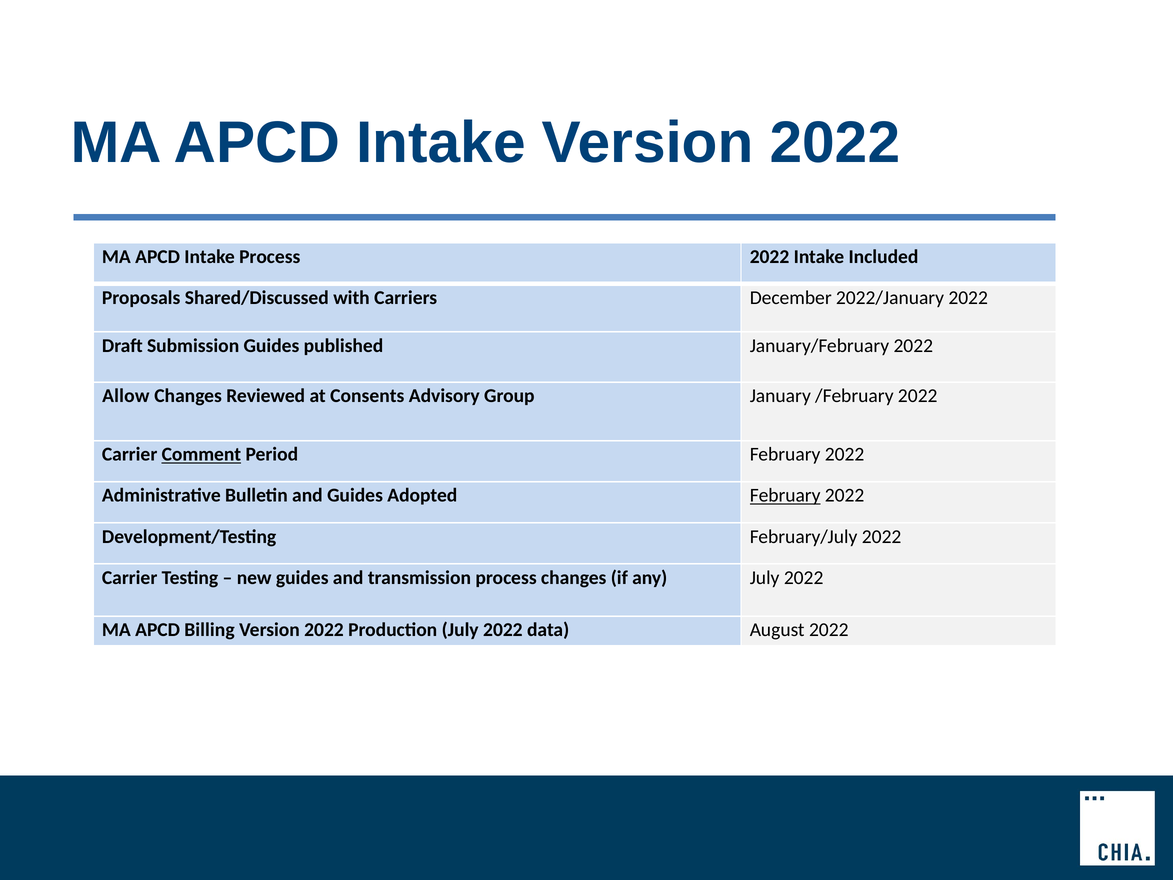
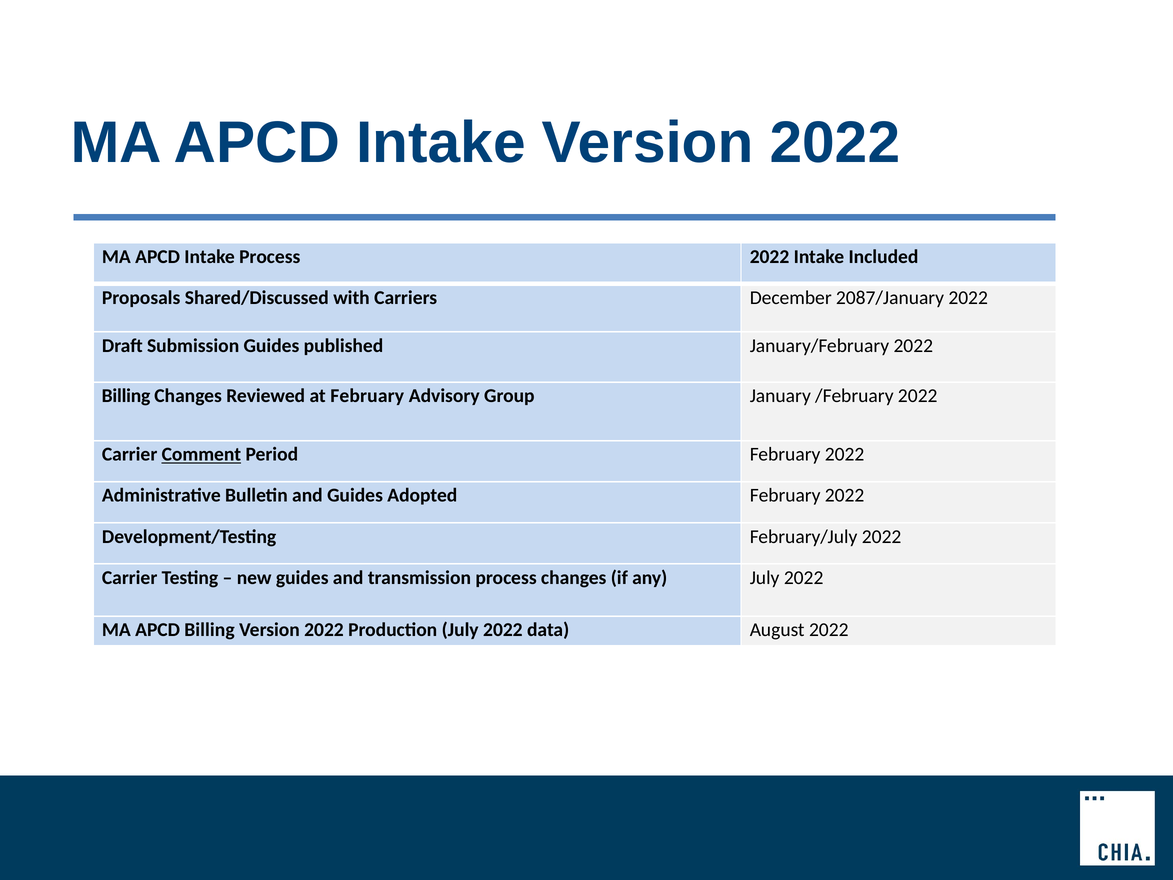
2022/January: 2022/January -> 2087/January
Allow at (126, 396): Allow -> Billing
at Consents: Consents -> February
February at (785, 495) underline: present -> none
